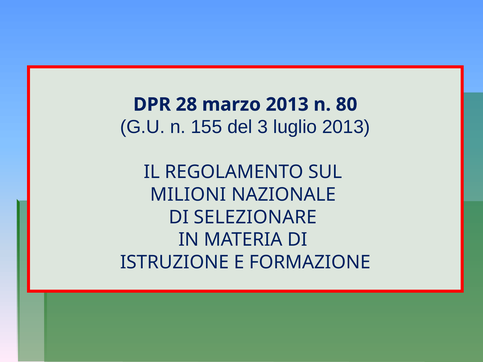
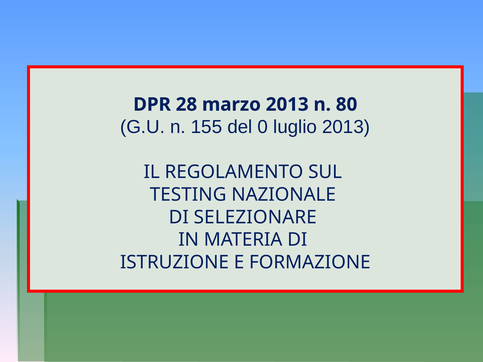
3: 3 -> 0
MILIONI: MILIONI -> TESTING
